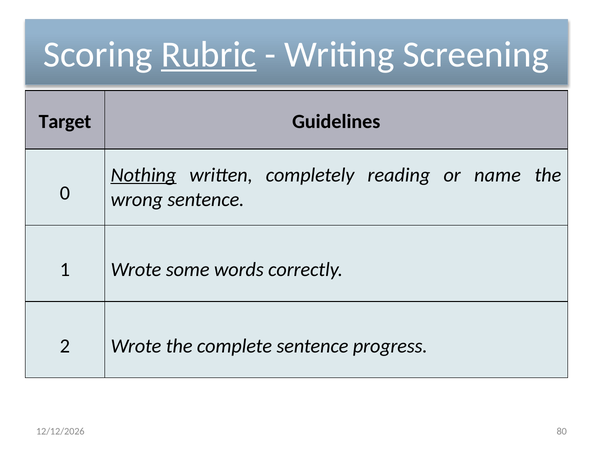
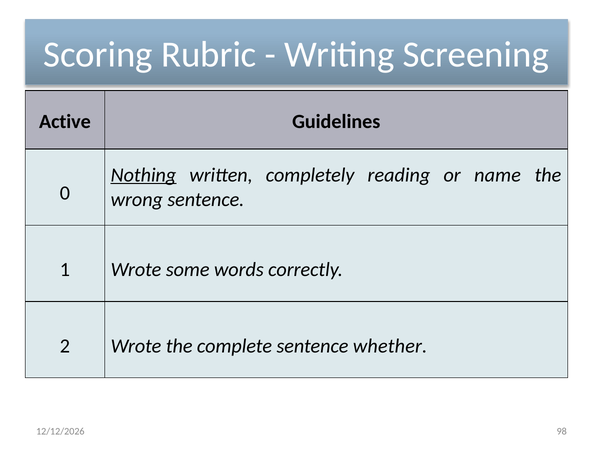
Rubric underline: present -> none
Target: Target -> Active
progress: progress -> whether
80: 80 -> 98
